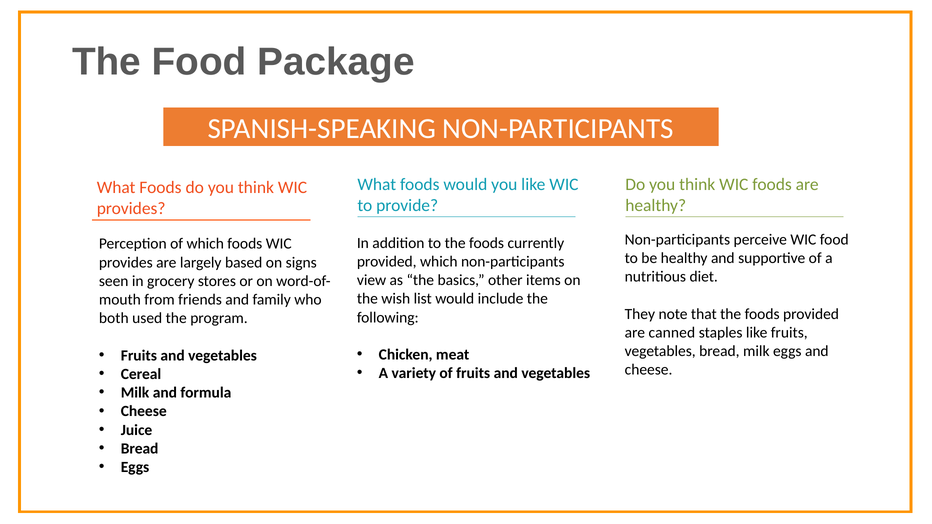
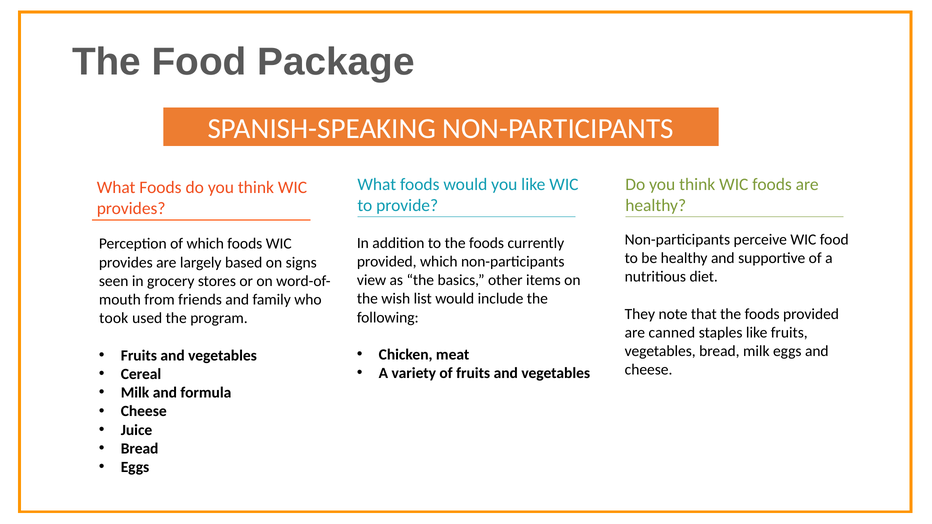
both: both -> took
